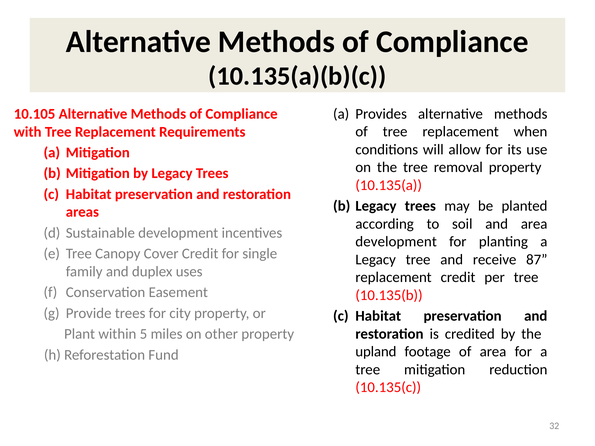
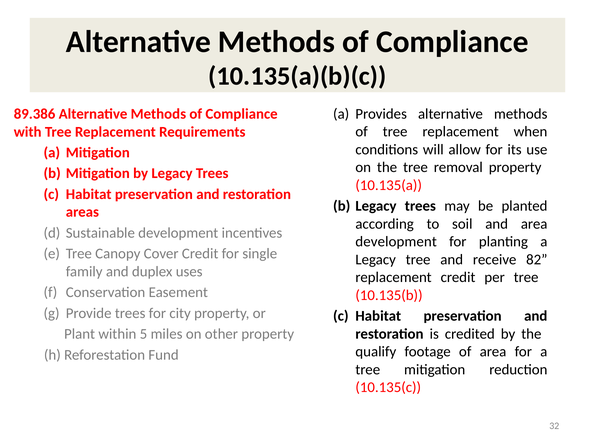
10.105: 10.105 -> 89.386
87: 87 -> 82
upland: upland -> qualify
